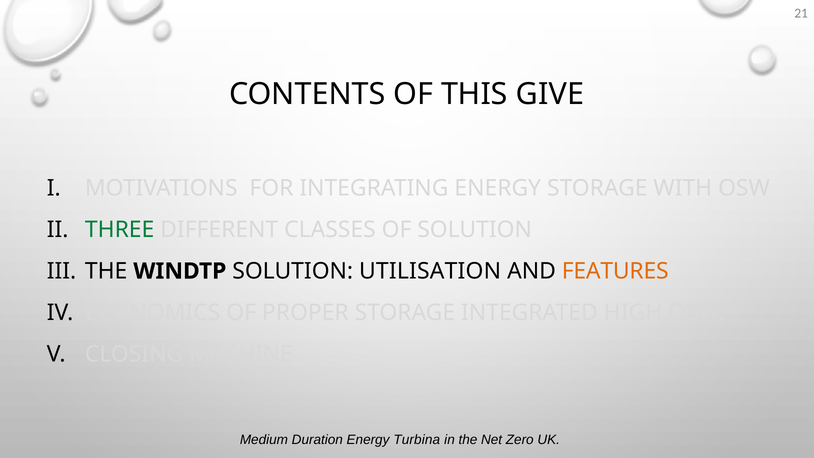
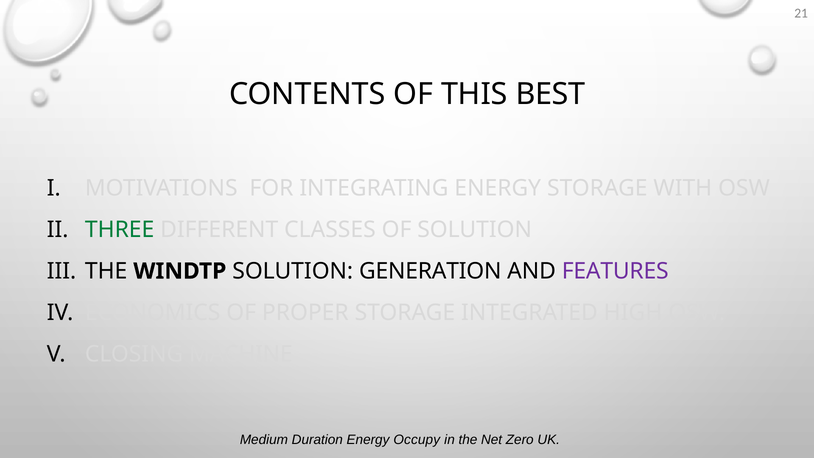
GIVE: GIVE -> BEST
UTILISATION: UTILISATION -> GENERATION
FEATURES colour: orange -> purple
Turbina: Turbina -> Occupy
